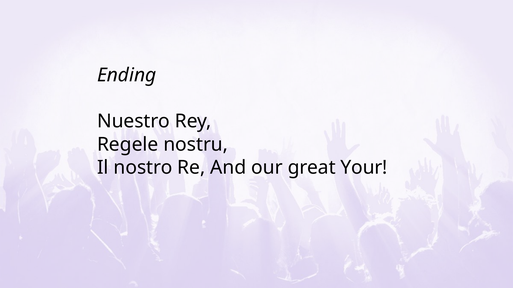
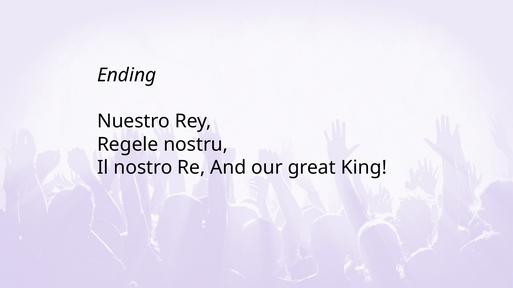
Your: Your -> King
